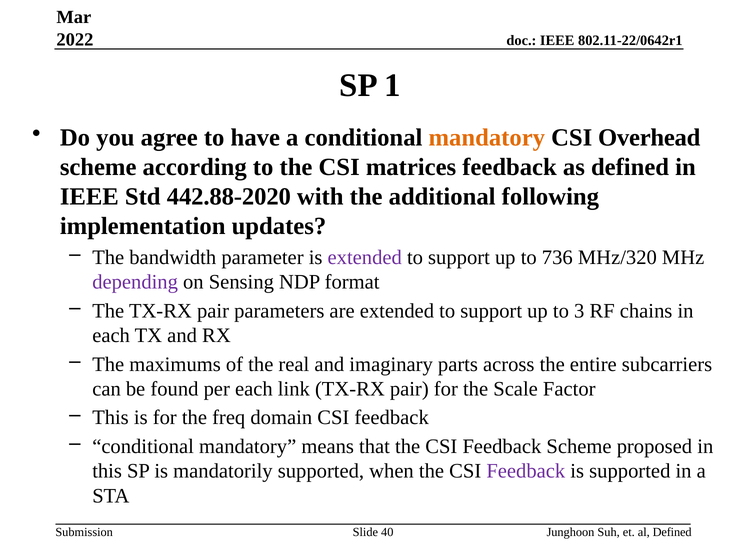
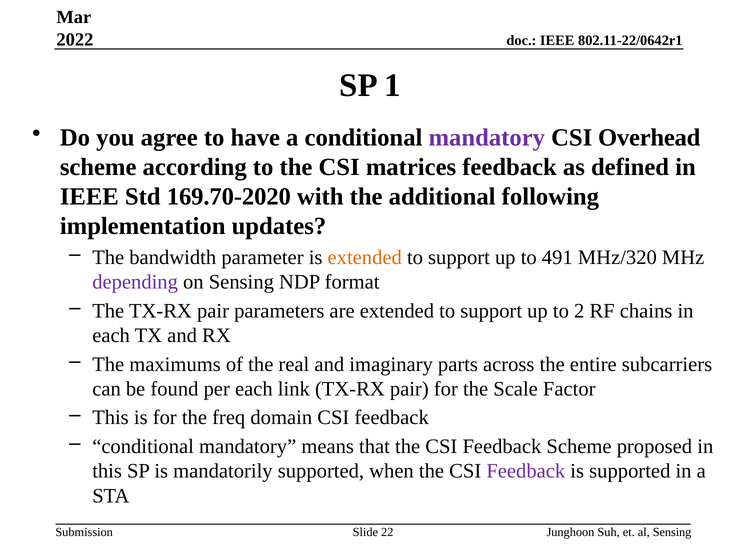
mandatory at (487, 138) colour: orange -> purple
442.88-2020: 442.88-2020 -> 169.70-2020
extended at (365, 257) colour: purple -> orange
736: 736 -> 491
3: 3 -> 2
40: 40 -> 22
al Defined: Defined -> Sensing
